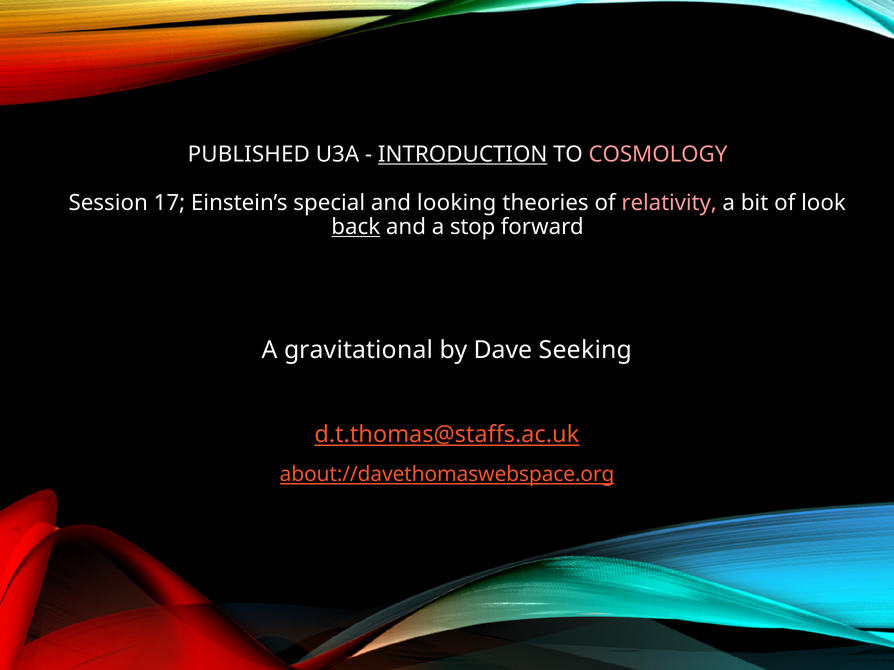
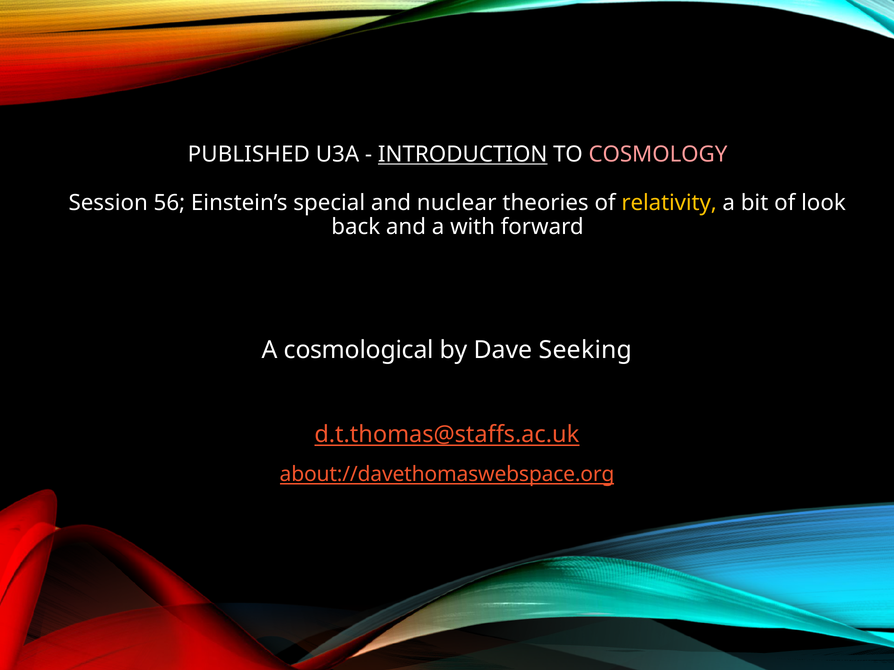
17: 17 -> 56
looking: looking -> nuclear
relativity colour: pink -> yellow
back underline: present -> none
stop: stop -> with
gravitational: gravitational -> cosmological
